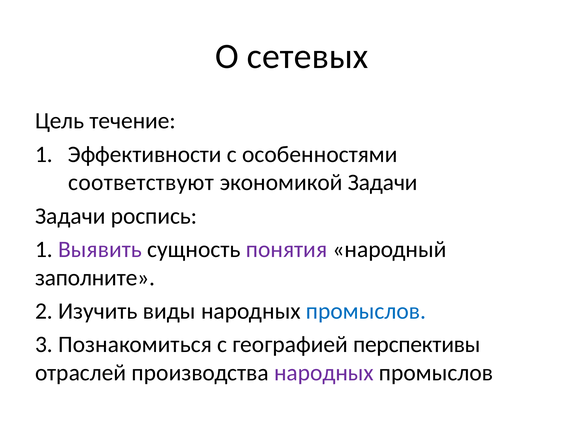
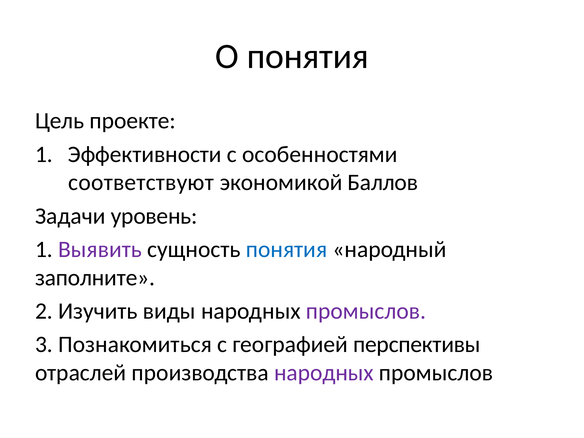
О сетевых: сетевых -> понятия
течение: течение -> проекте
экономикой Задачи: Задачи -> Баллов
роспись: роспись -> уровень
понятия at (287, 249) colour: purple -> blue
промыслов at (366, 311) colour: blue -> purple
